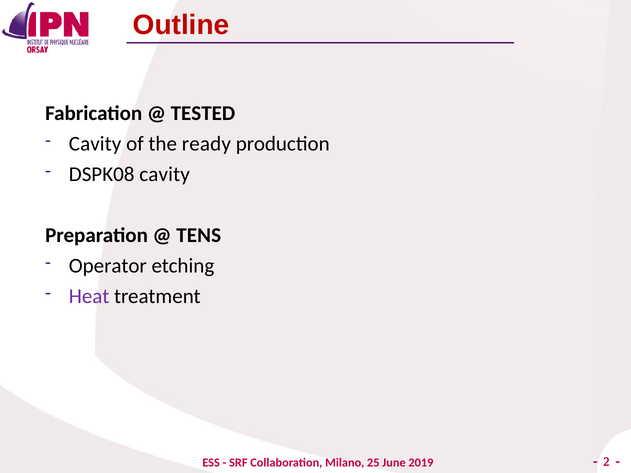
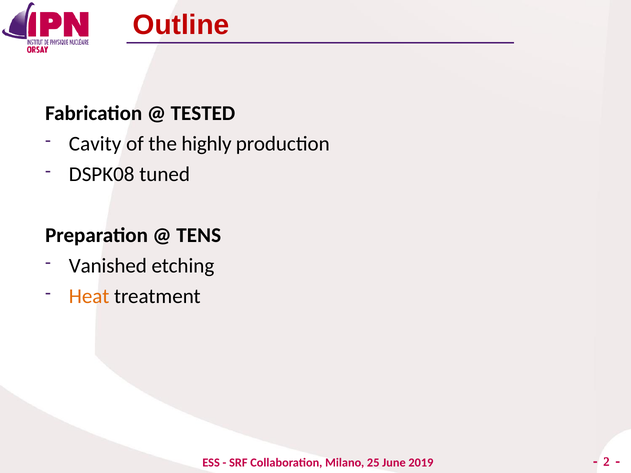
ready: ready -> highly
DSPK08 cavity: cavity -> tuned
Operator: Operator -> Vanished
Heat colour: purple -> orange
